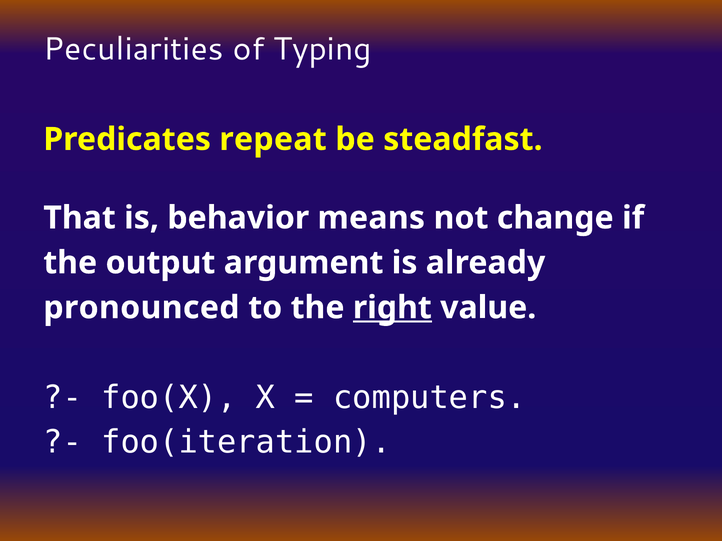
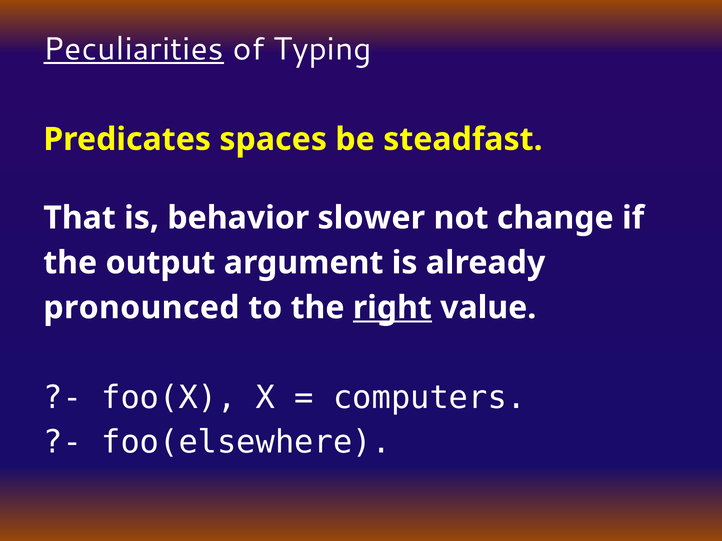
Peculiarities underline: none -> present
repeat: repeat -> spaces
means: means -> slower
foo(iteration: foo(iteration -> foo(elsewhere
